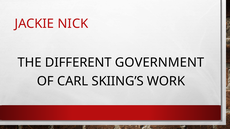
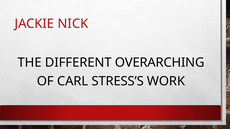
GOVERNMENT: GOVERNMENT -> OVERARCHING
SKIING’S: SKIING’S -> STRESS’S
